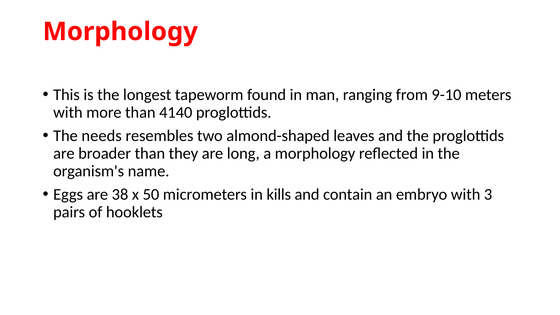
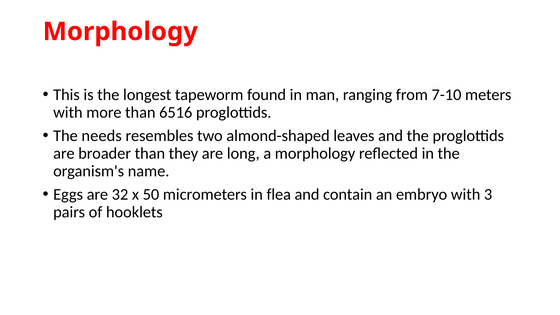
9-10: 9-10 -> 7-10
4140: 4140 -> 6516
38: 38 -> 32
kills: kills -> flea
